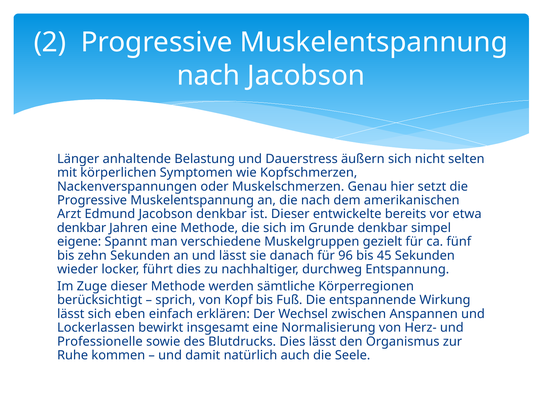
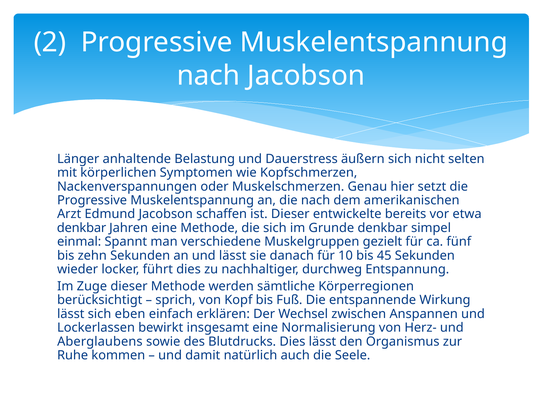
Jacobson denkbar: denkbar -> schaffen
eigene: eigene -> einmal
96: 96 -> 10
Professionelle: Professionelle -> Aberglaubens
